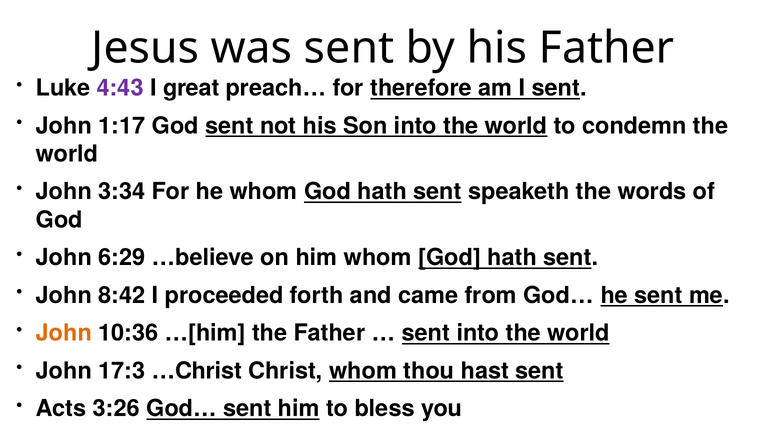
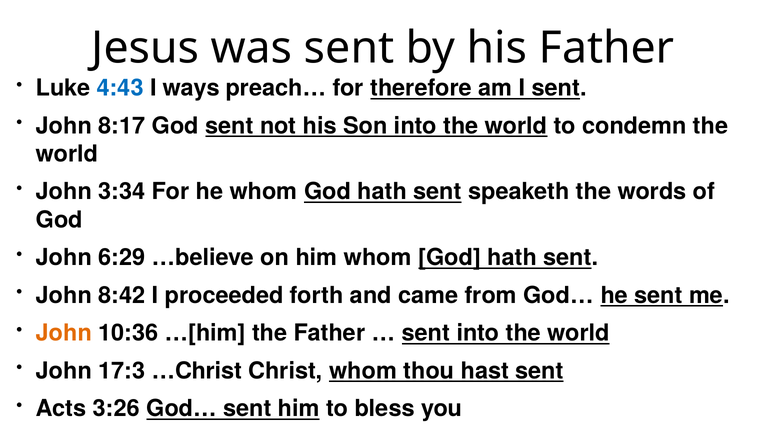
4:43 colour: purple -> blue
great: great -> ways
1:17: 1:17 -> 8:17
